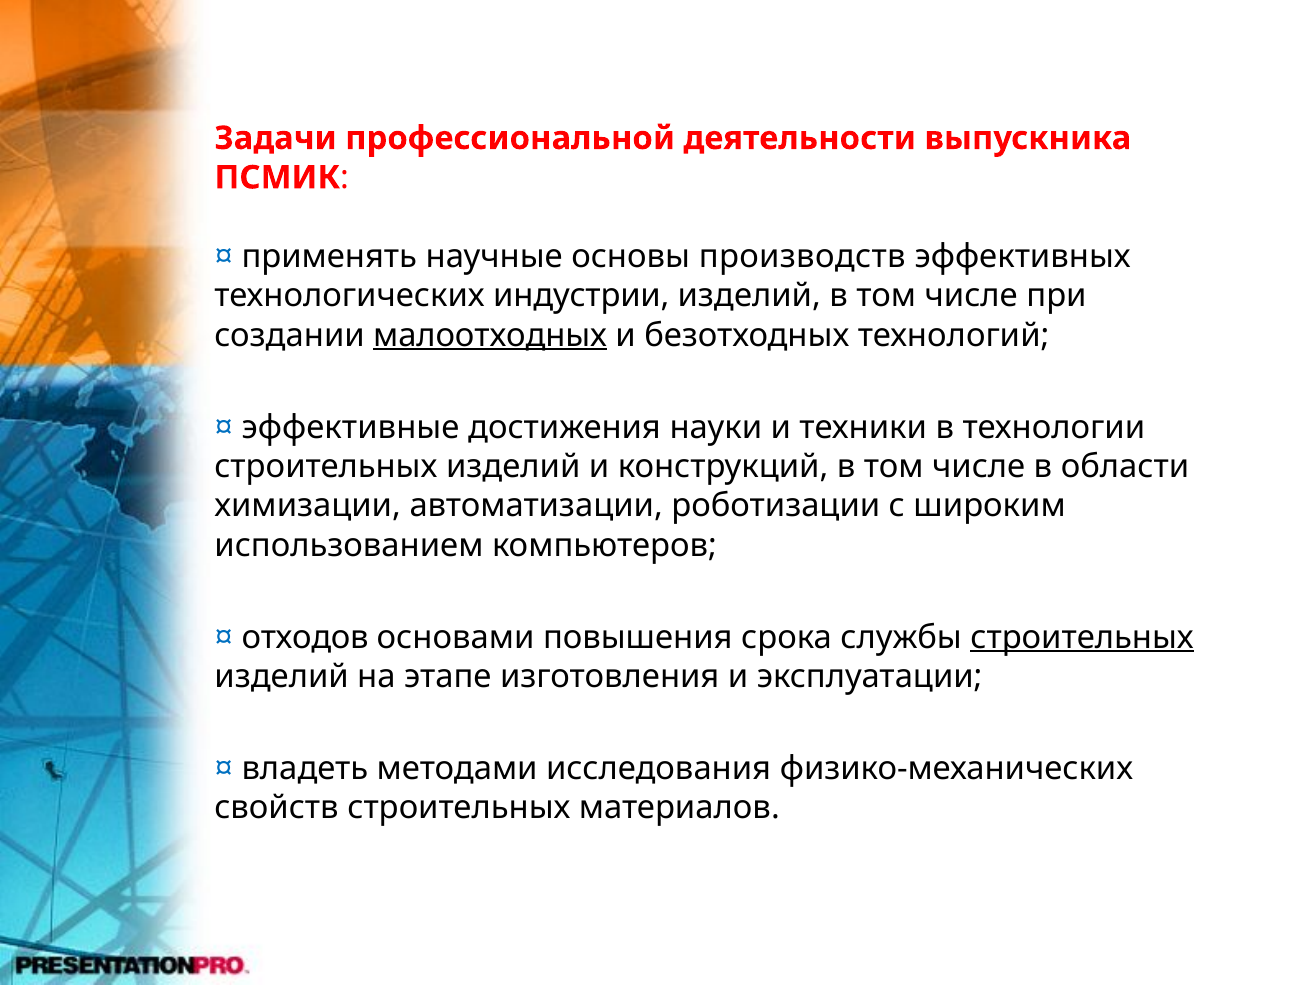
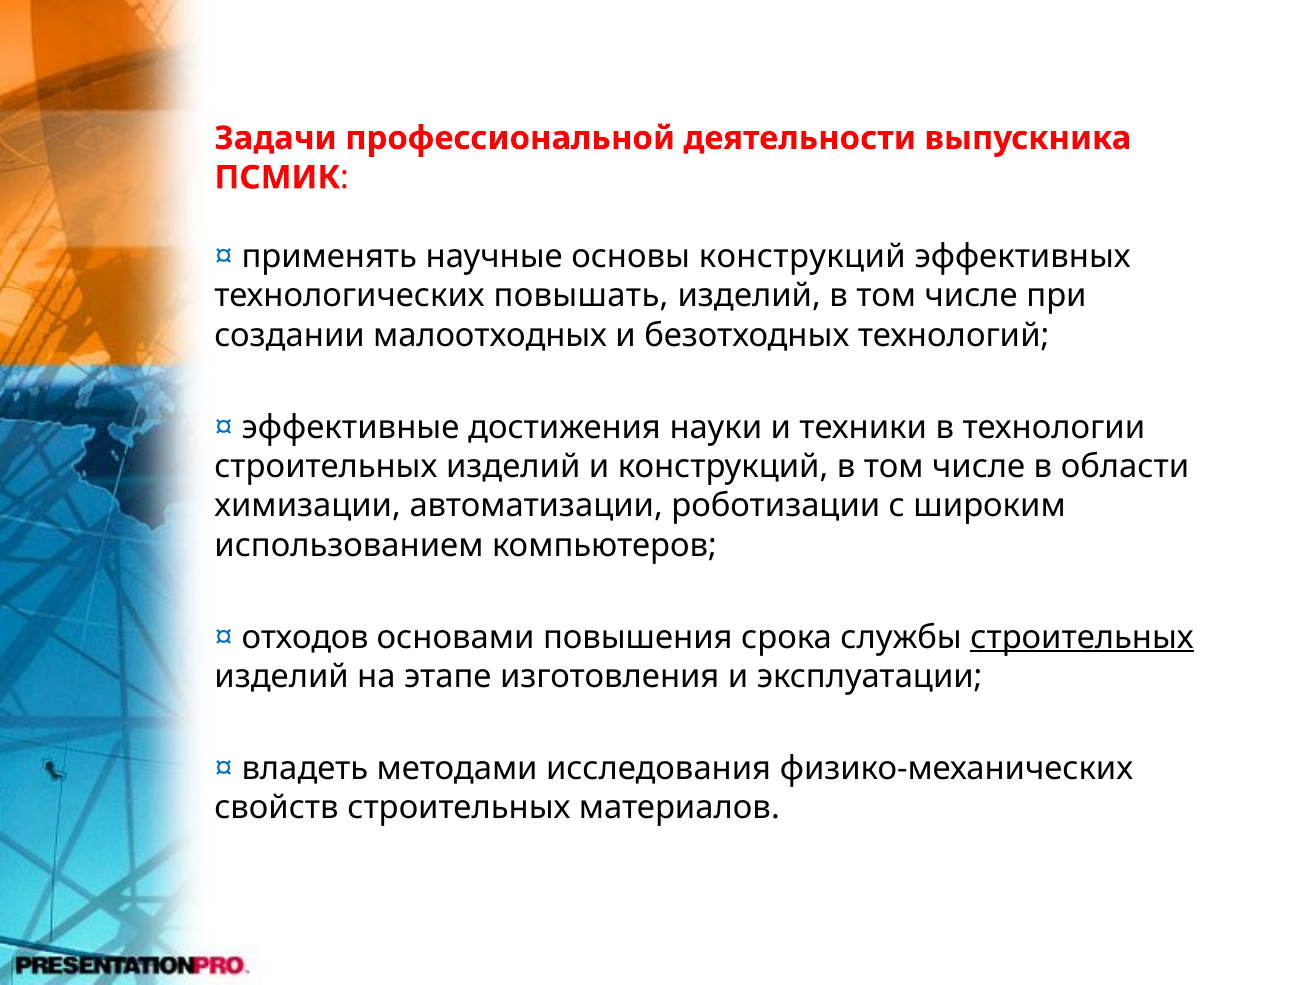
основы производств: производств -> конструкций
индустрии: индустрии -> повышать
малоотходных underline: present -> none
